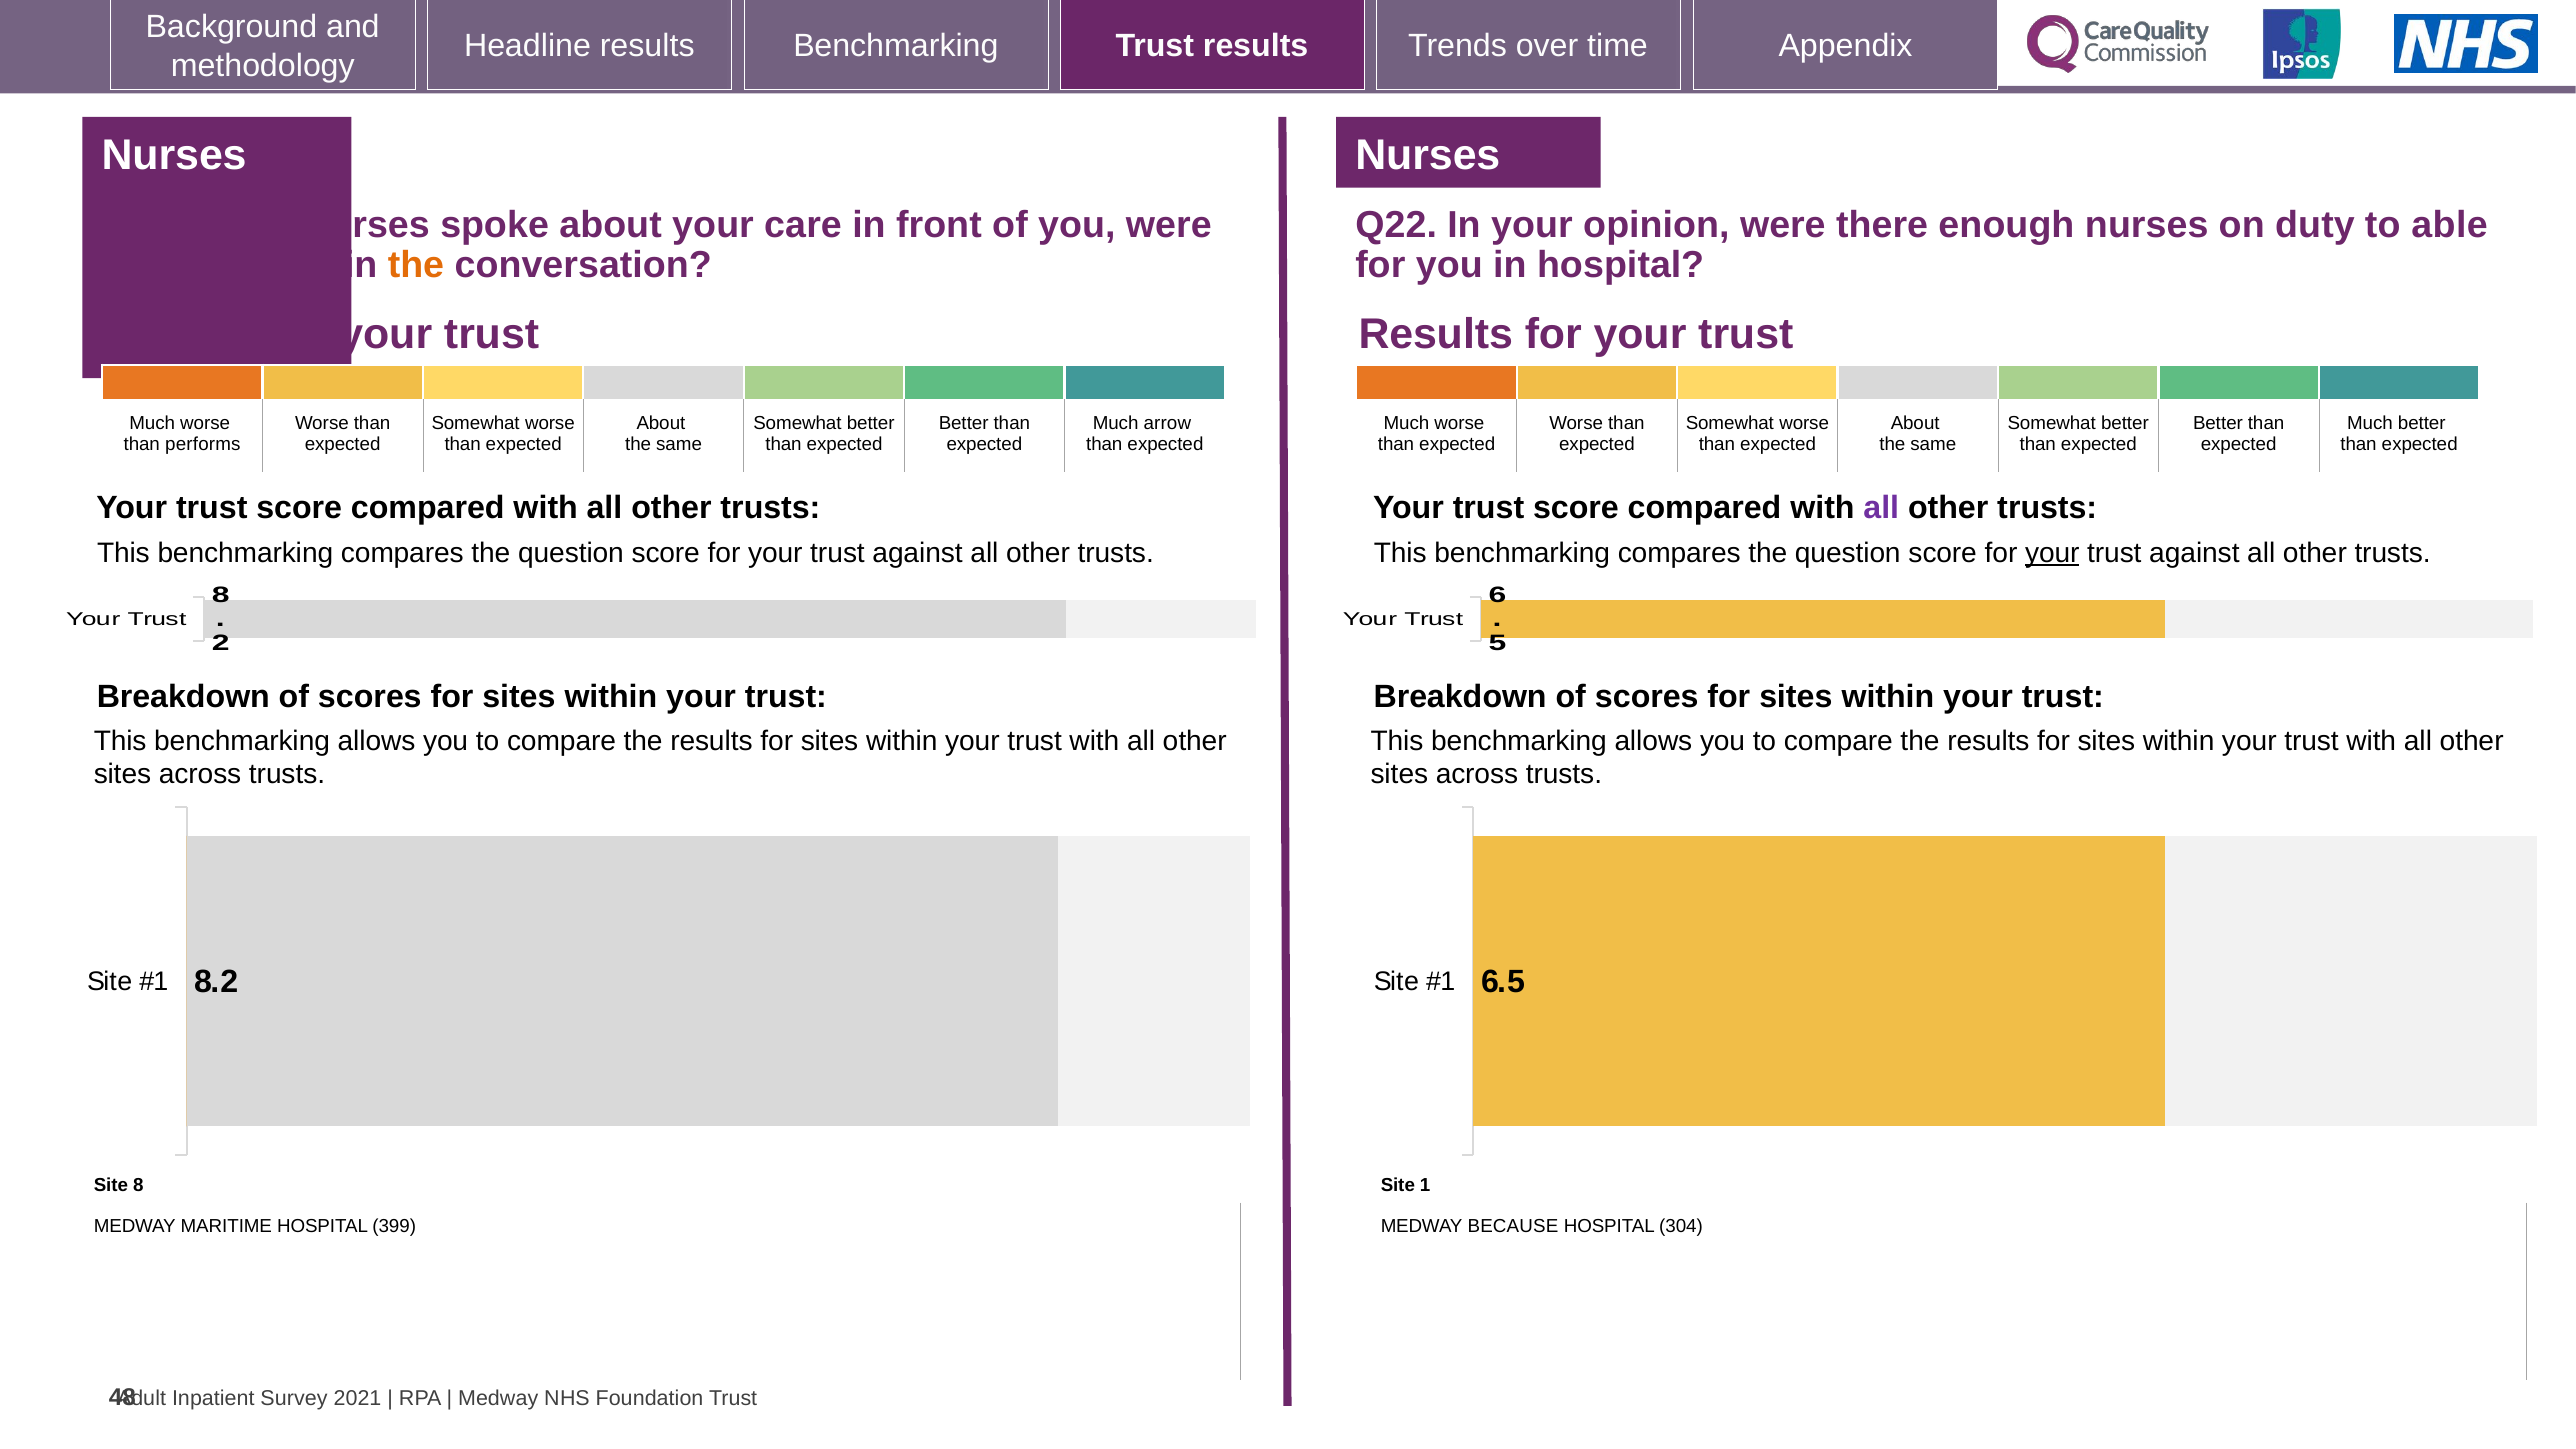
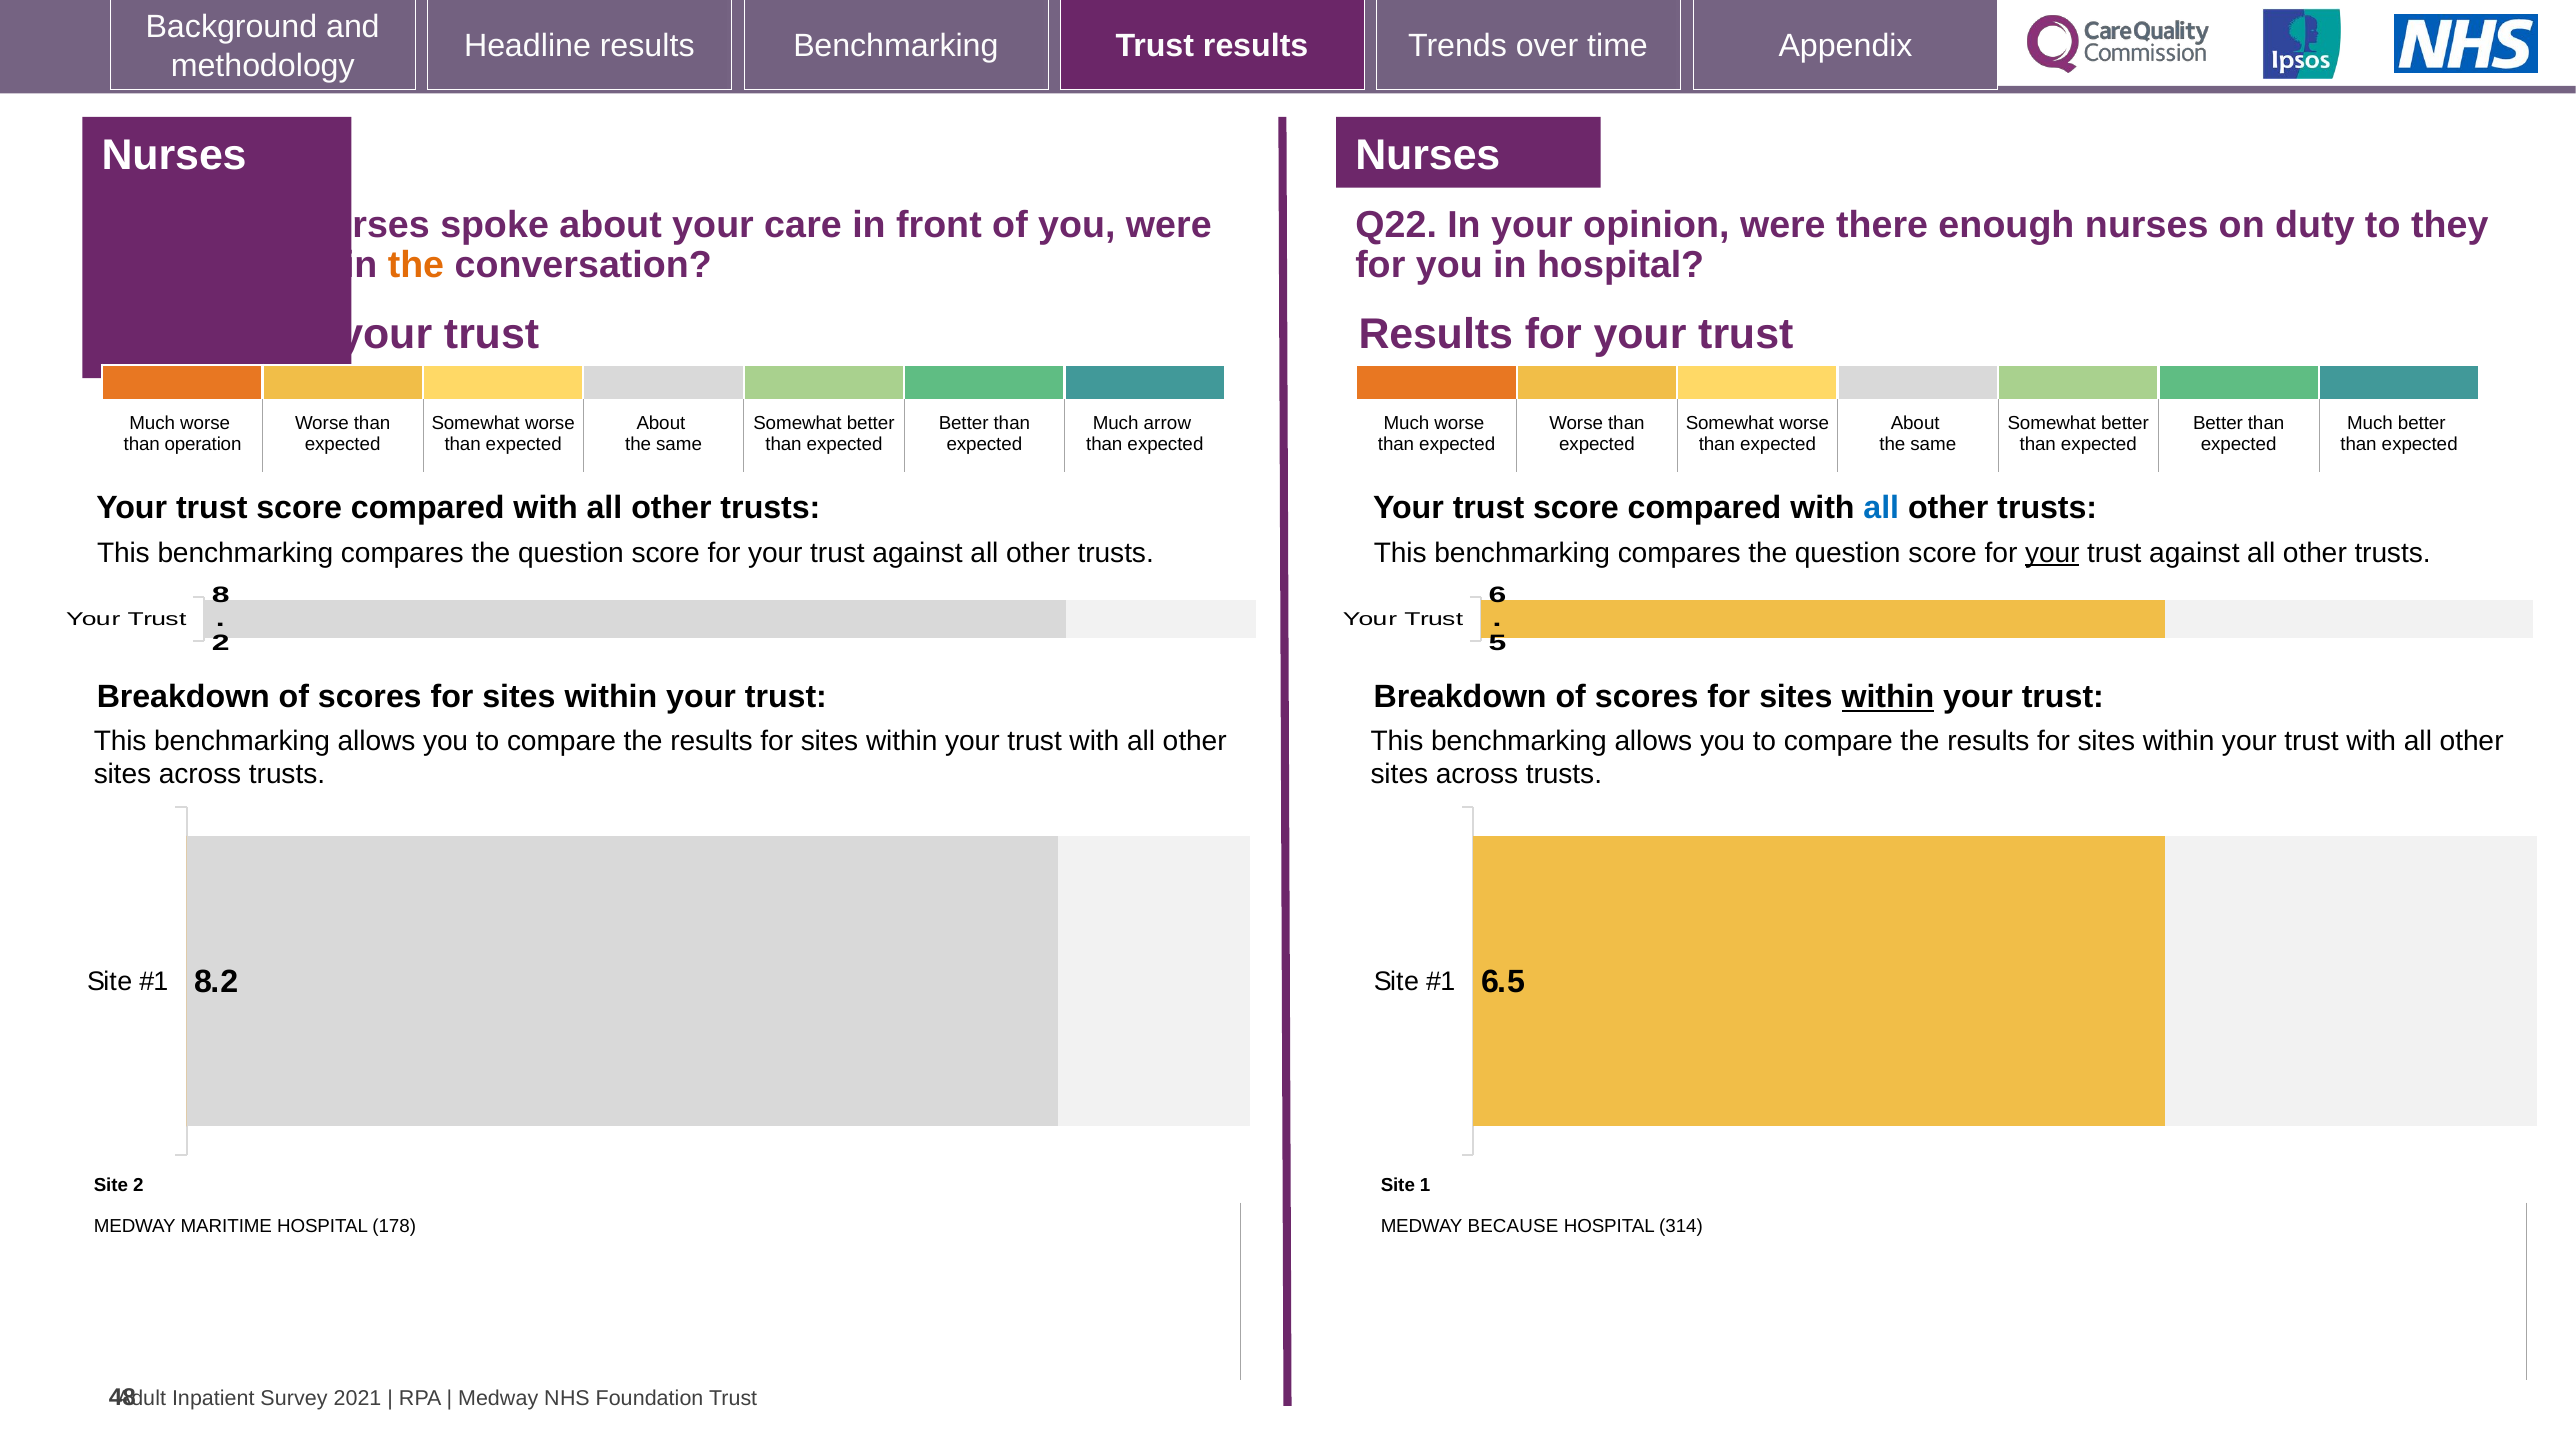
able: able -> they
performs: performs -> operation
all at (1881, 508) colour: purple -> blue
within at (1888, 697) underline: none -> present
Site 8: 8 -> 2
399: 399 -> 178
304: 304 -> 314
